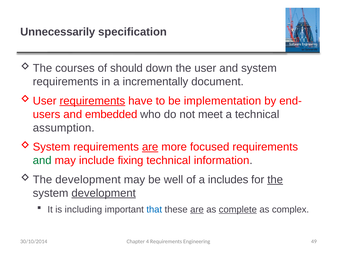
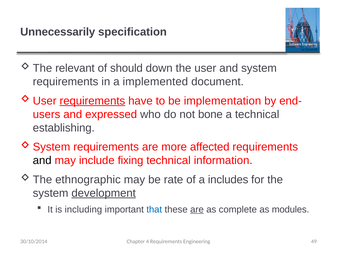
courses: courses -> relevant
incrementally: incrementally -> implemented
embedded: embedded -> expressed
meet: meet -> bone
assumption: assumption -> establishing
are at (150, 147) underline: present -> none
focused: focused -> affected
and at (42, 160) colour: green -> black
development at (88, 179): development -> ethnographic
well: well -> rate
the at (275, 179) underline: present -> none
complete underline: present -> none
complex: complex -> modules
